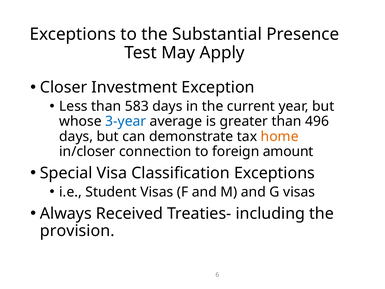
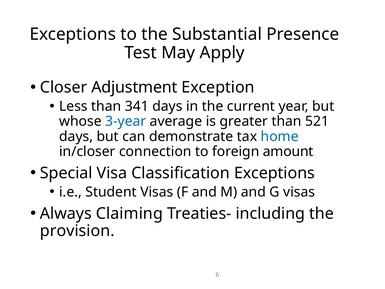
Investment: Investment -> Adjustment
583: 583 -> 341
496: 496 -> 521
home colour: orange -> blue
Received: Received -> Claiming
